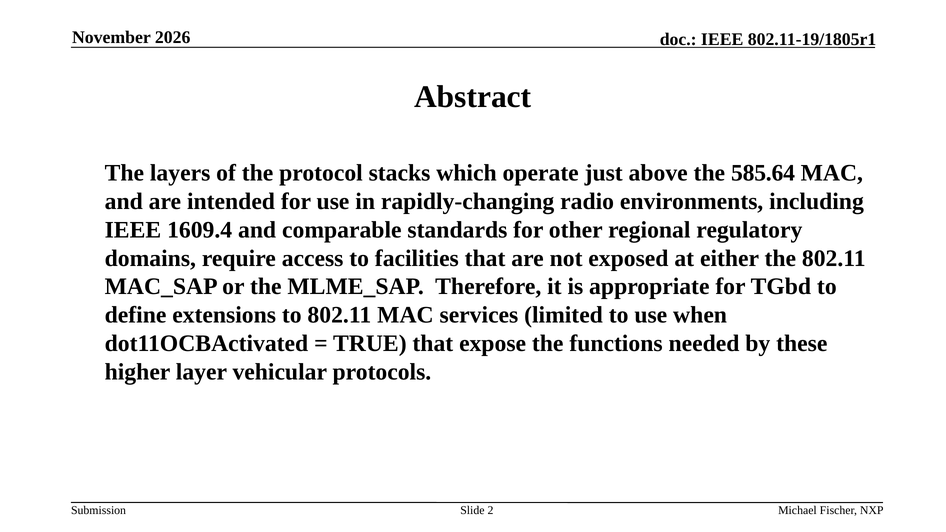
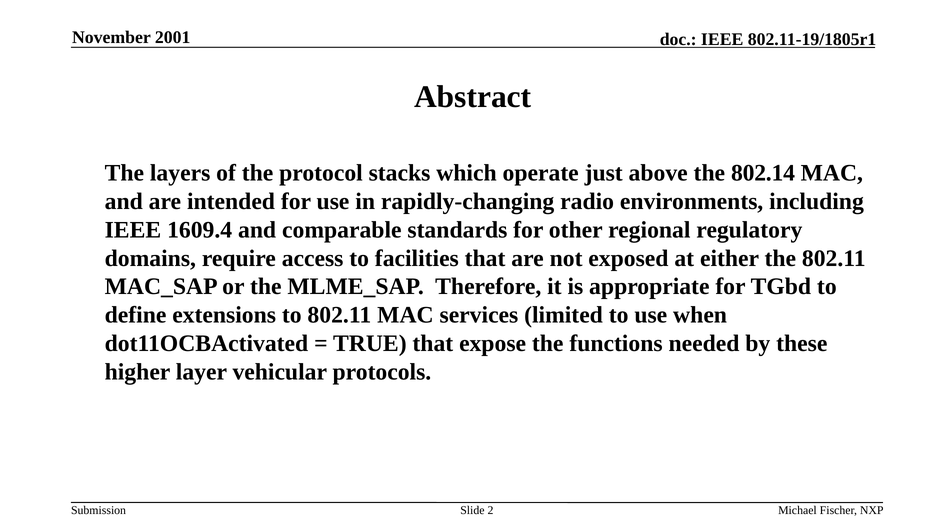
2026: 2026 -> 2001
585.64: 585.64 -> 802.14
